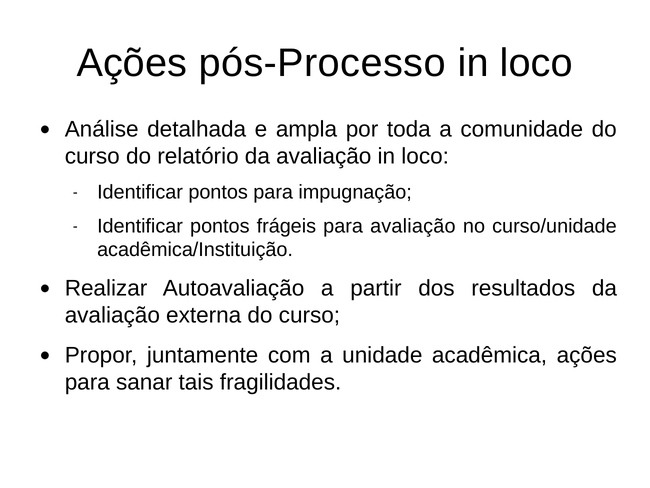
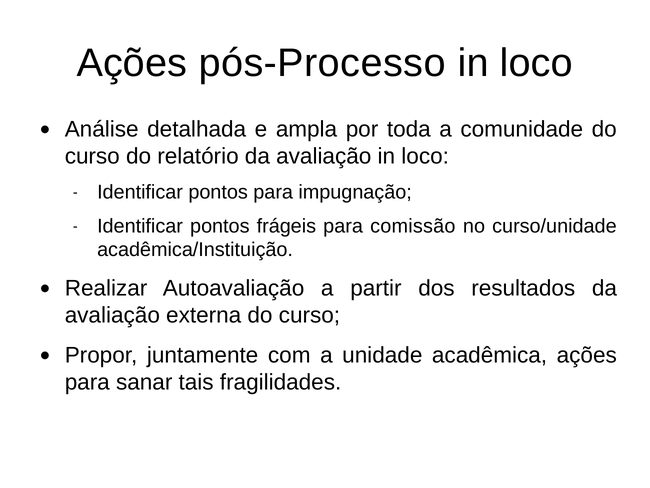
para avaliação: avaliação -> comissão
